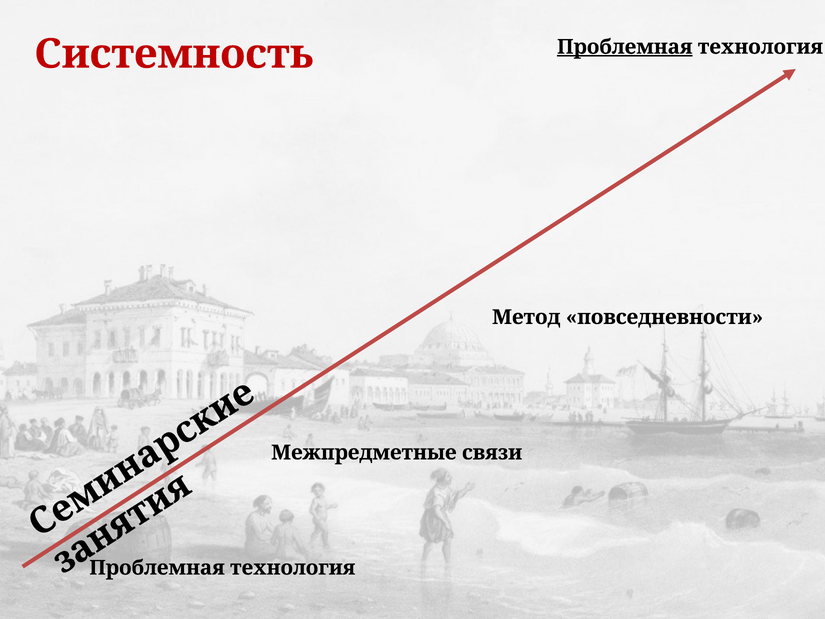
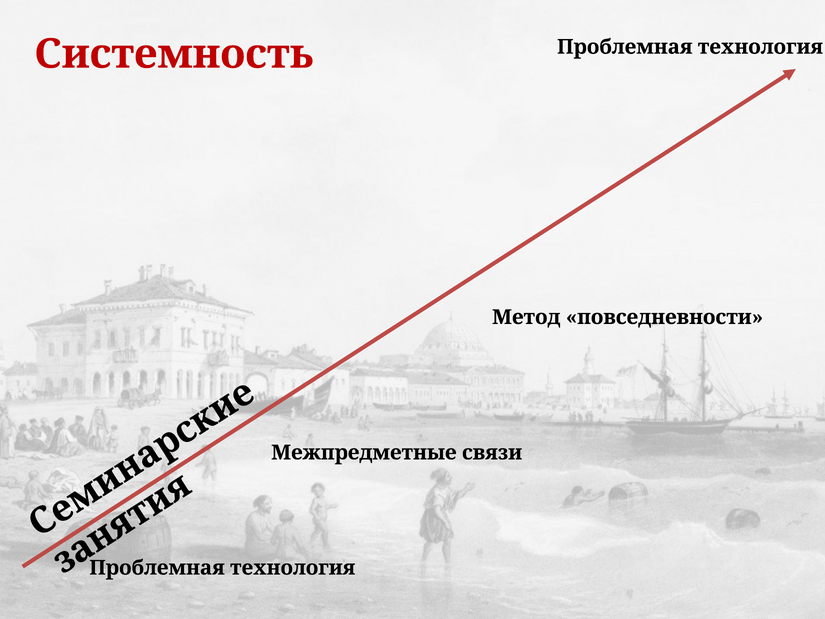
Проблемная at (625, 47) underline: present -> none
